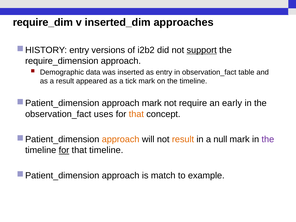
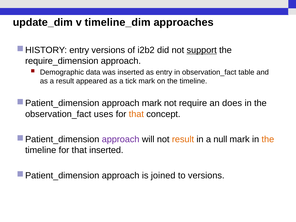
require_dim: require_dim -> update_dim
inserted_dim: inserted_dim -> timeline_dim
early: early -> does
approach at (121, 139) colour: orange -> purple
the at (268, 139) colour: purple -> orange
for at (64, 150) underline: present -> none
that timeline: timeline -> inserted
match: match -> joined
to example: example -> versions
